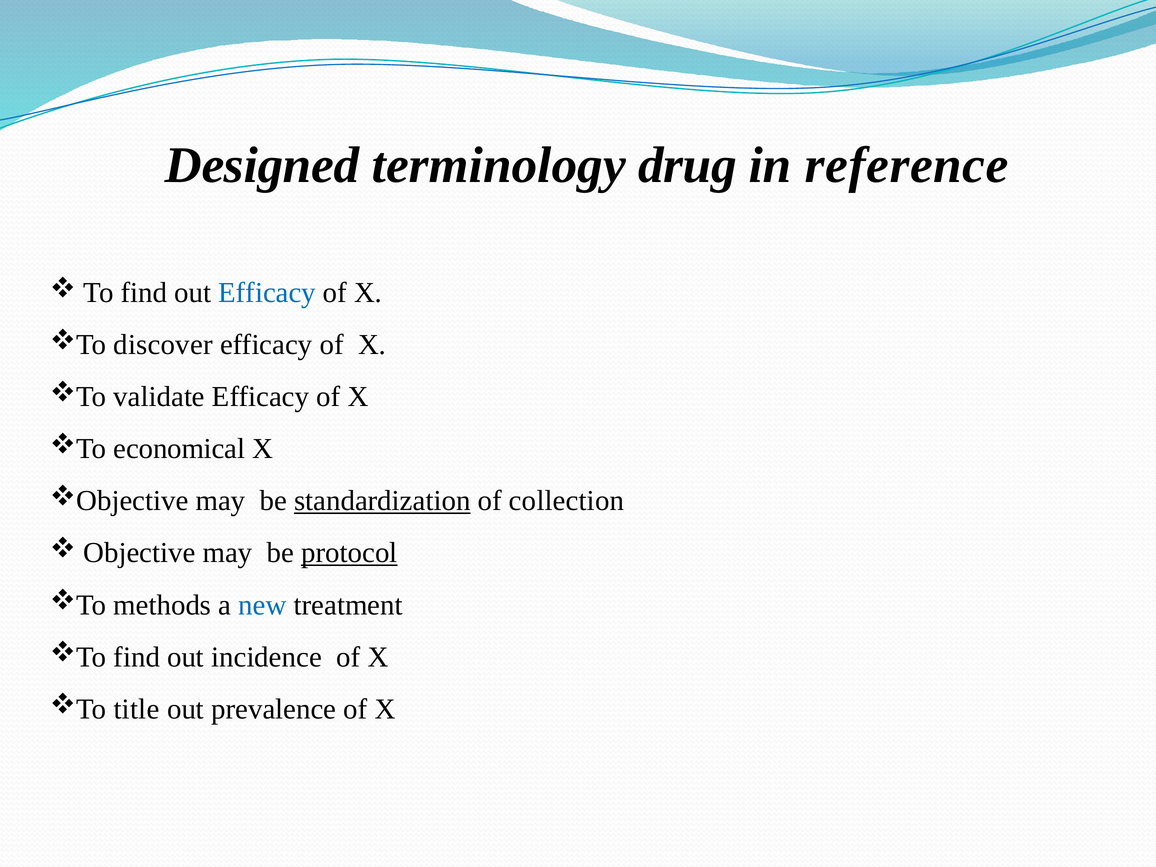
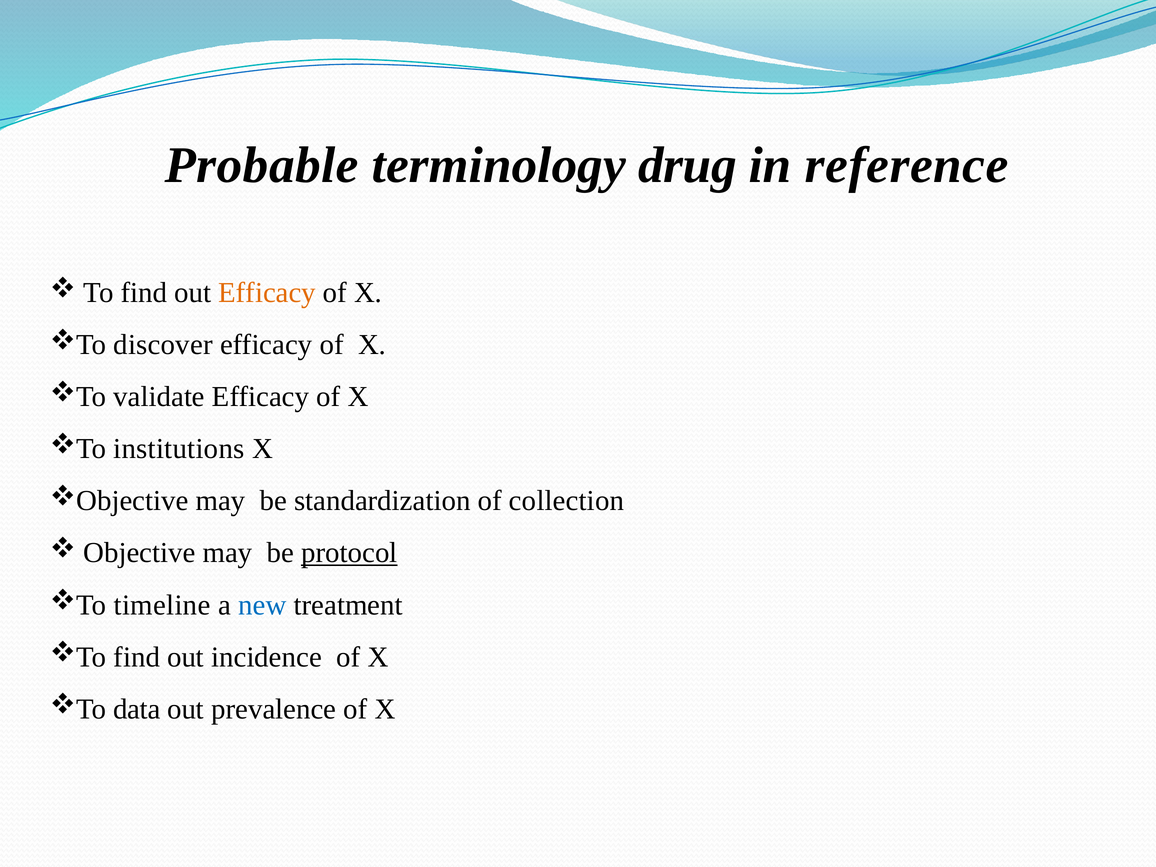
Designed: Designed -> Probable
Efficacy at (267, 293) colour: blue -> orange
economical: economical -> institutions
standardization underline: present -> none
methods: methods -> timeline
title: title -> data
